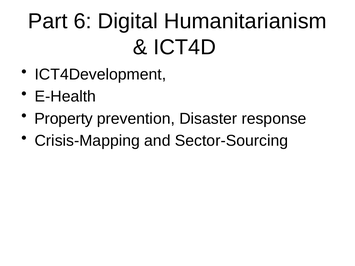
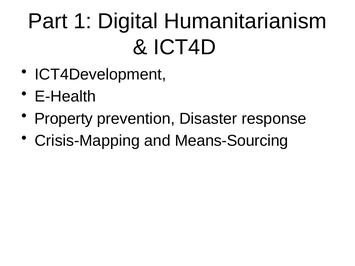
6: 6 -> 1
Sector-Sourcing: Sector-Sourcing -> Means-Sourcing
